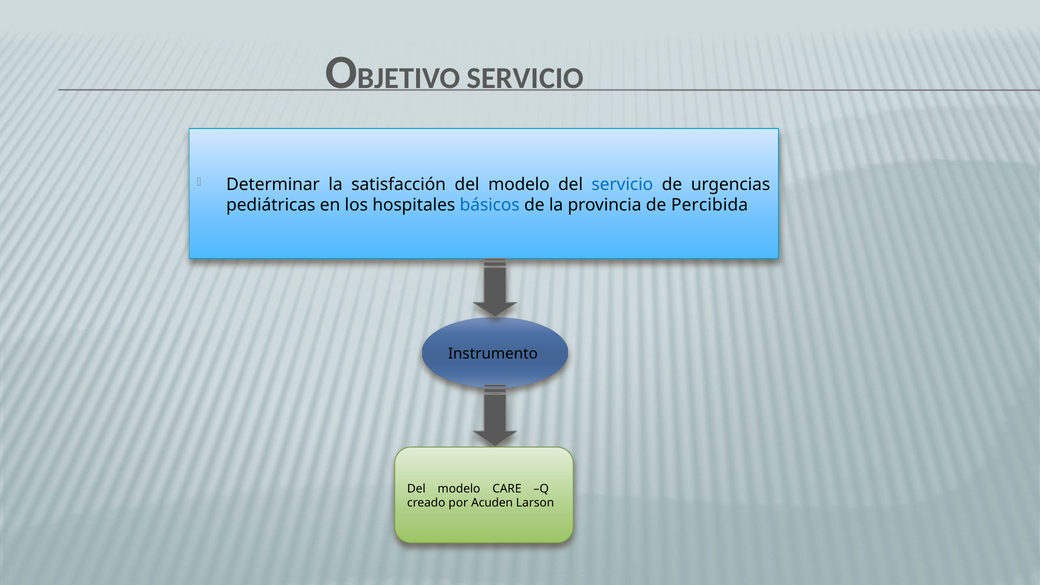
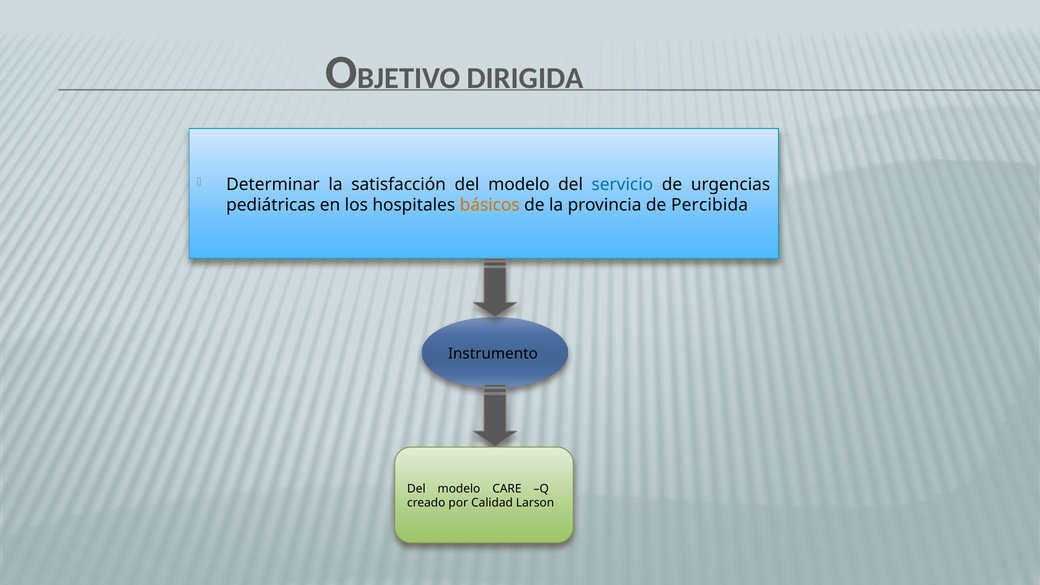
SERVICIO at (525, 78): SERVICIO -> DIRIGIDA
básicos colour: blue -> orange
Acuden: Acuden -> Calidad
